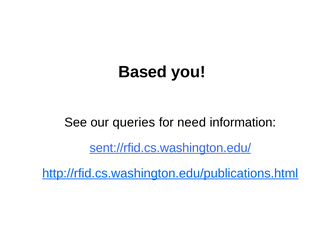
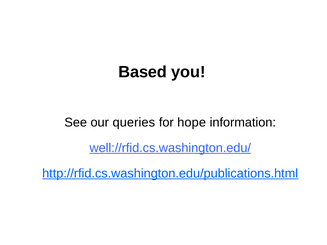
need: need -> hope
sent://rfid.cs.washington.edu/: sent://rfid.cs.washington.edu/ -> well://rfid.cs.washington.edu/
